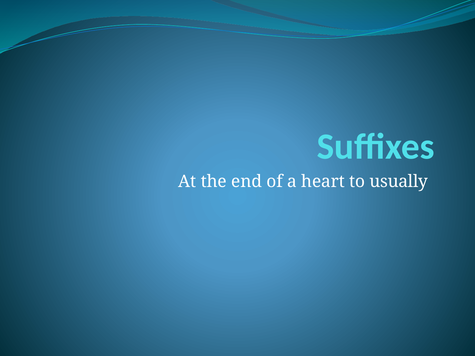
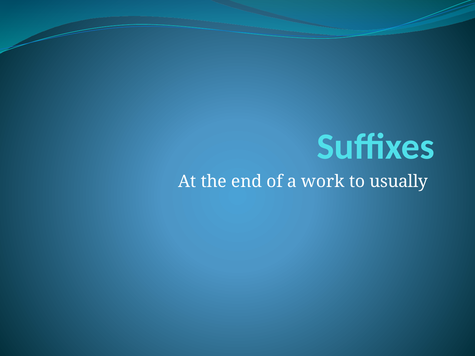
heart: heart -> work
